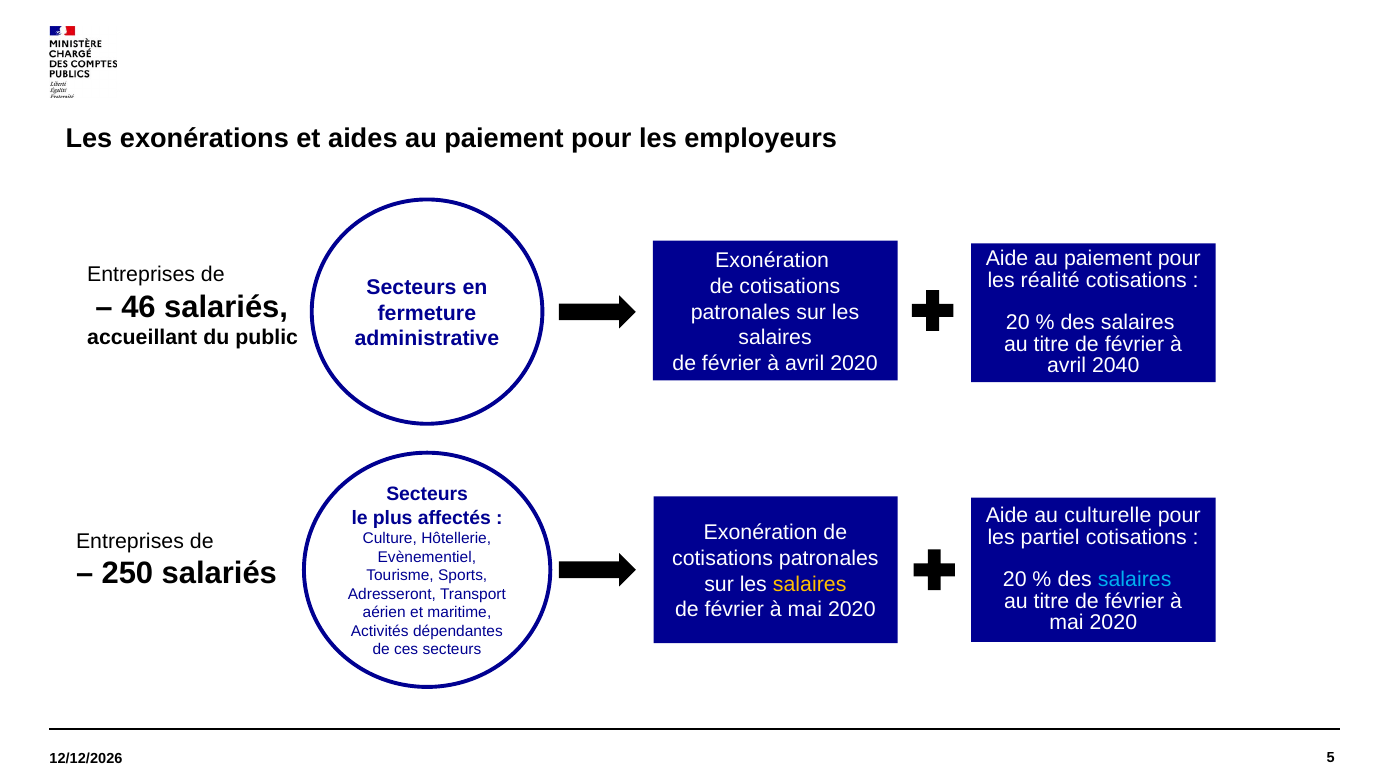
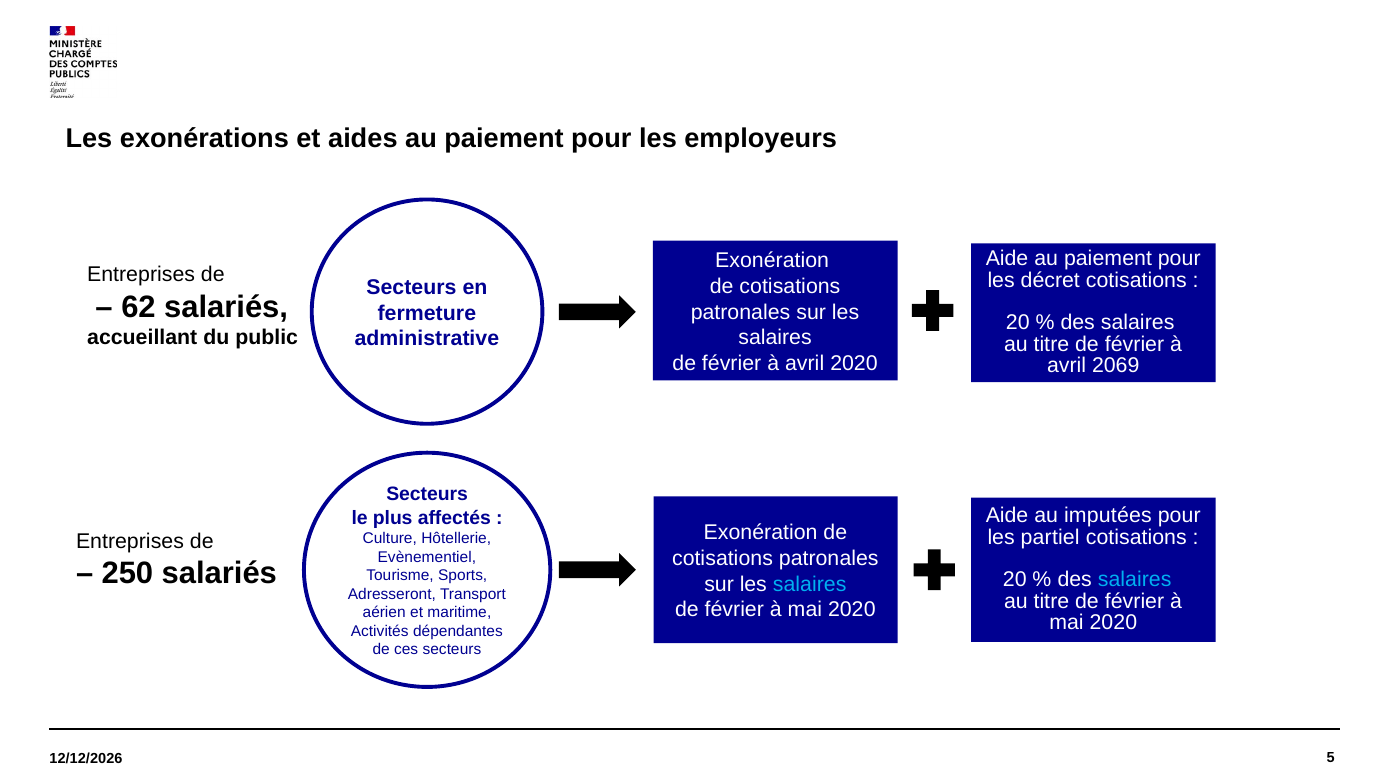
réalité: réalité -> décret
46: 46 -> 62
2040: 2040 -> 2069
culturelle: culturelle -> imputées
salaires at (810, 585) colour: yellow -> light blue
